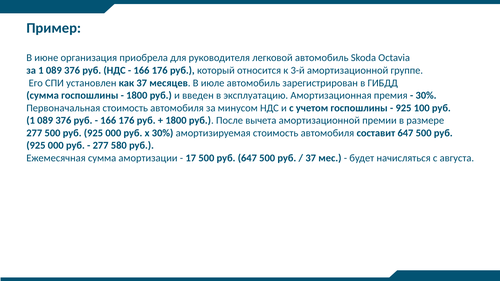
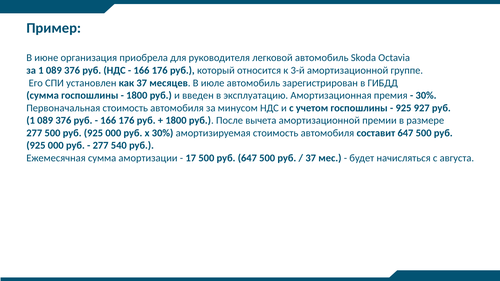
100: 100 -> 927
580: 580 -> 540
